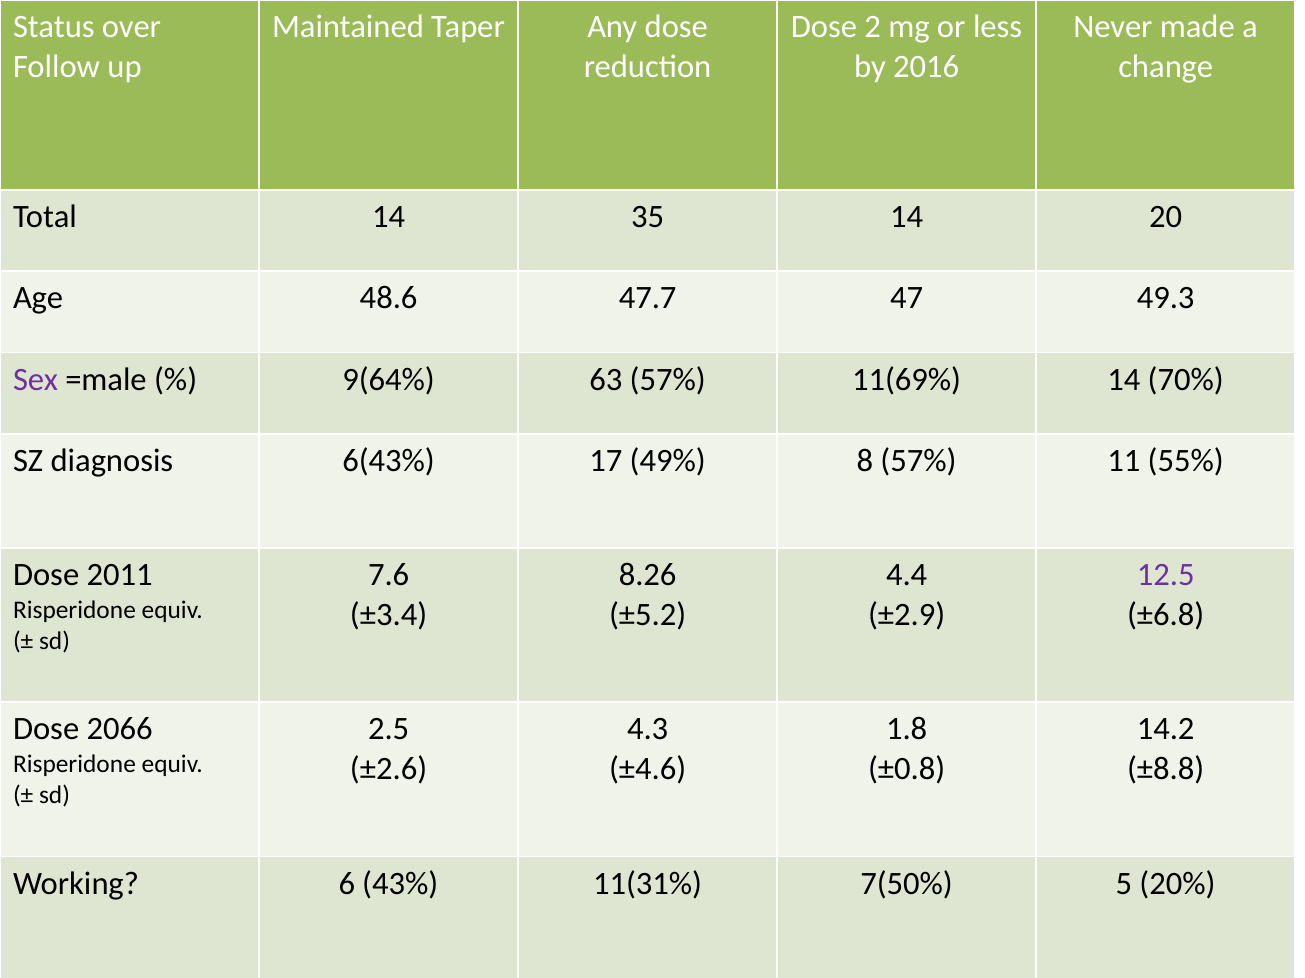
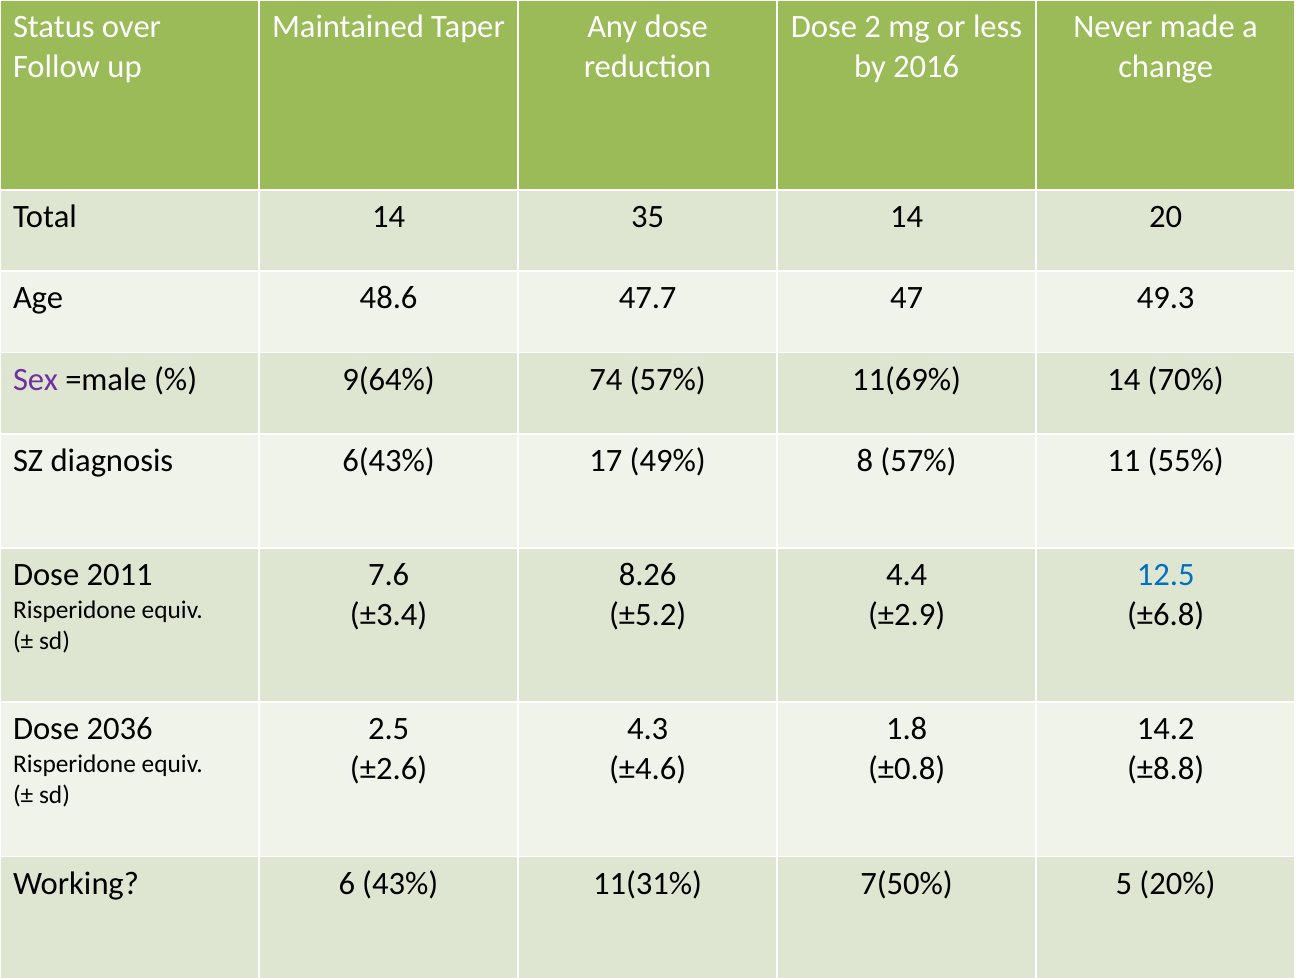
63: 63 -> 74
12.5 colour: purple -> blue
2066: 2066 -> 2036
